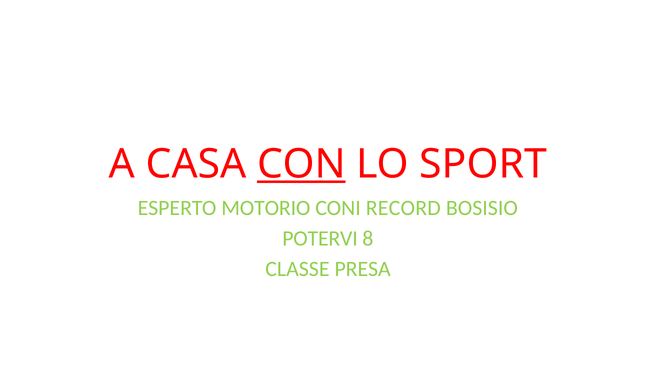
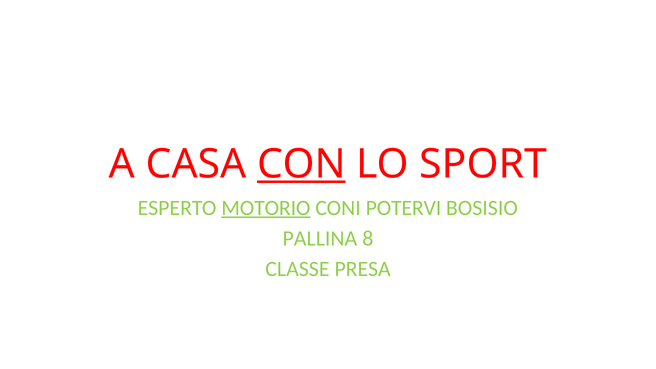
MOTORIO underline: none -> present
RECORD: RECORD -> POTERVI
POTERVI: POTERVI -> PALLINA
